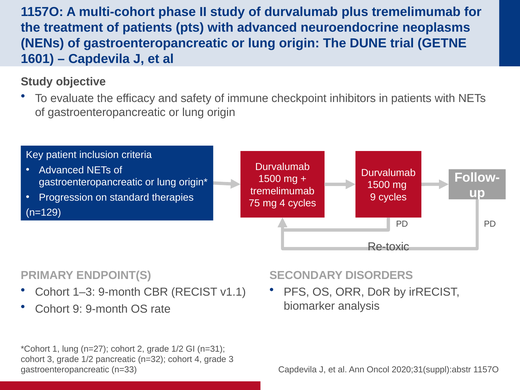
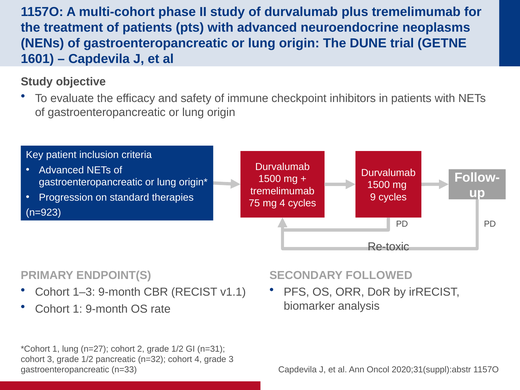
n=129: n=129 -> n=923
DISORDERS: DISORDERS -> FOLLOWED
Cohort 9: 9 -> 1
